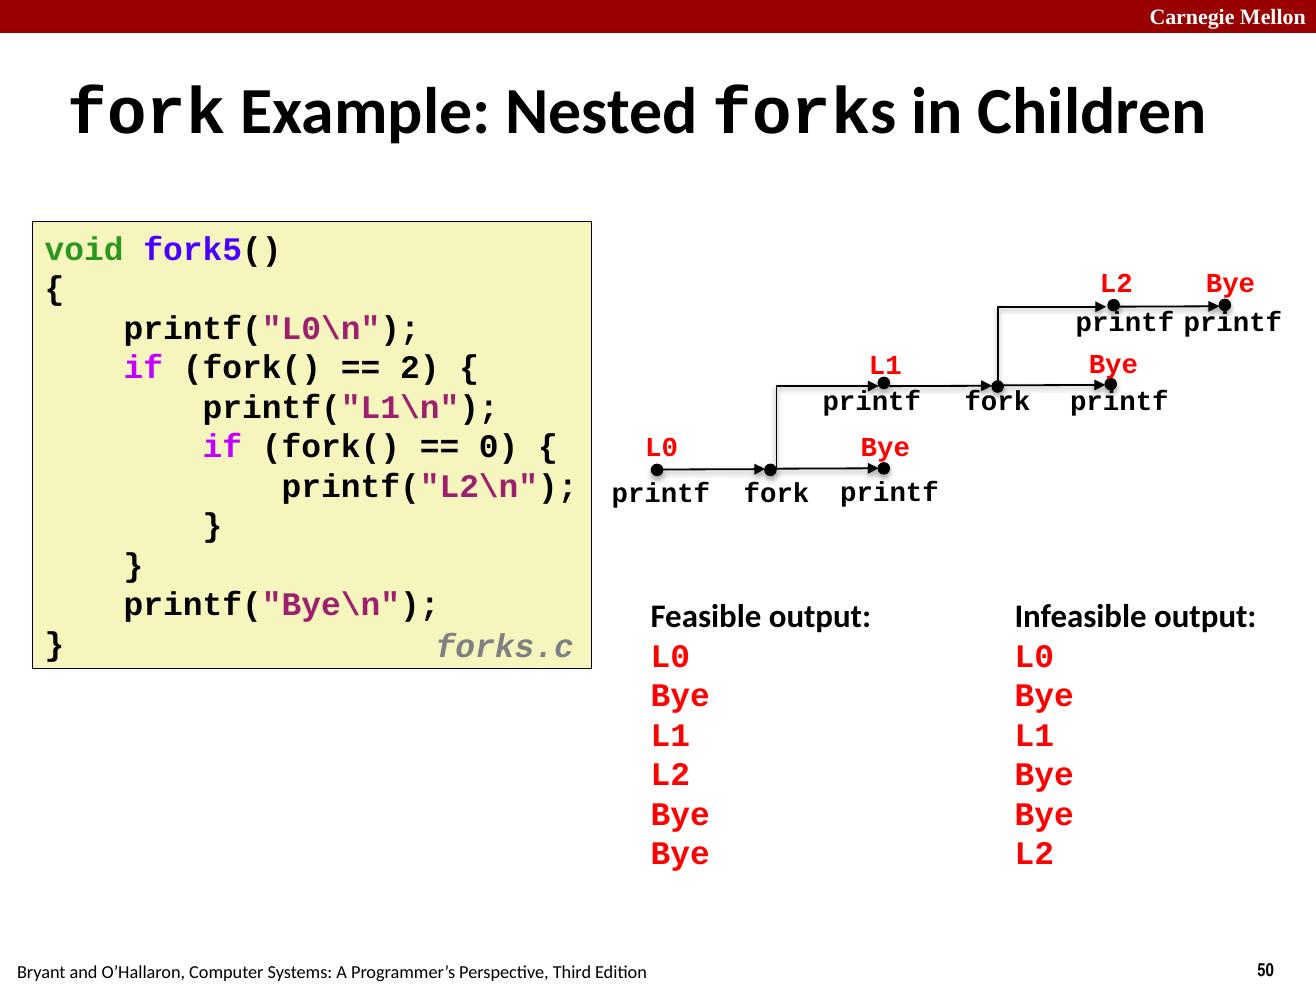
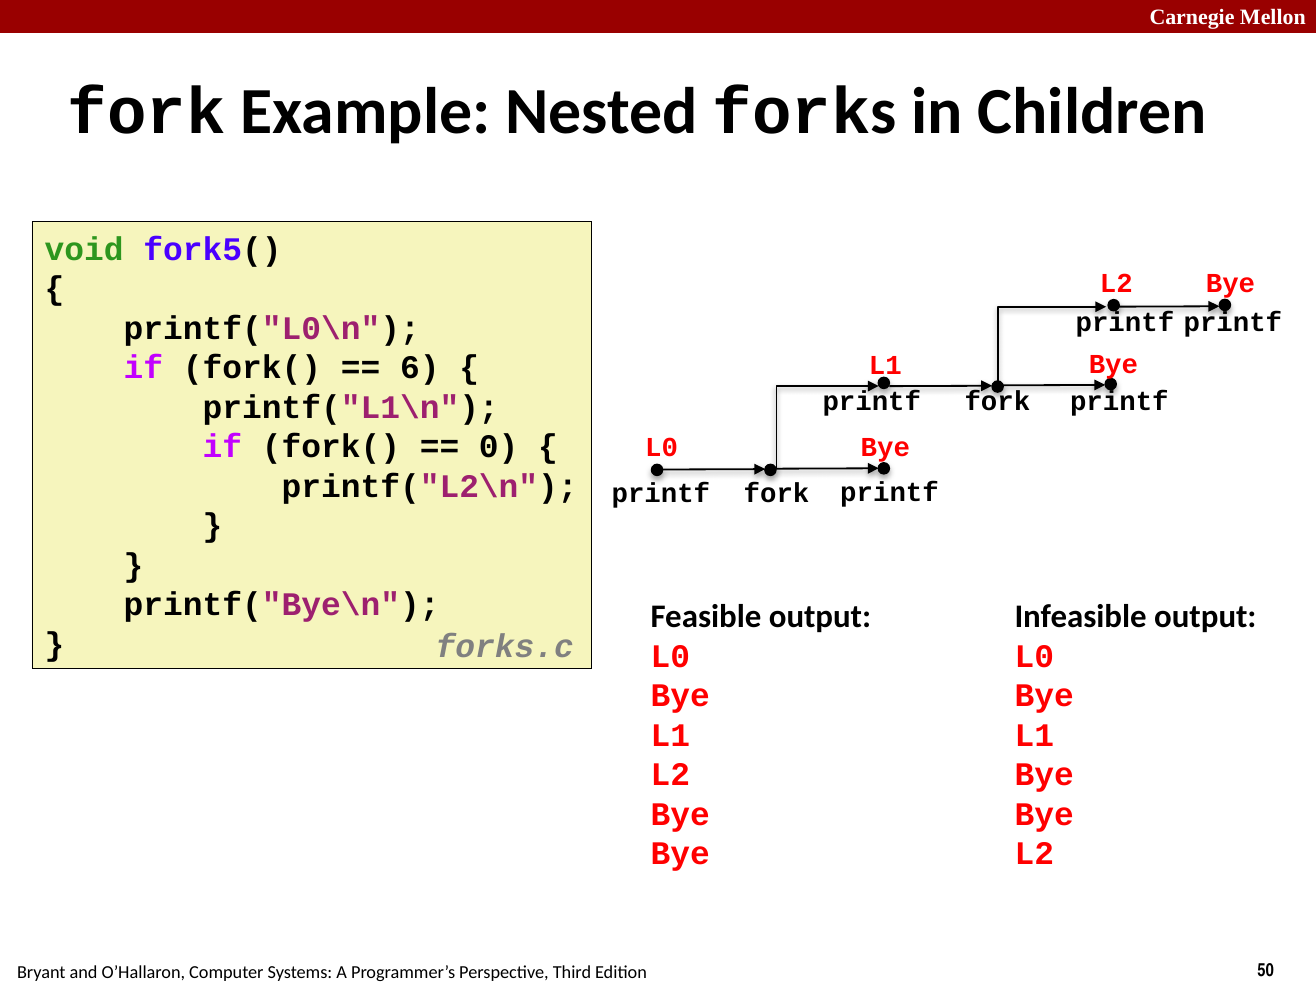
2: 2 -> 6
